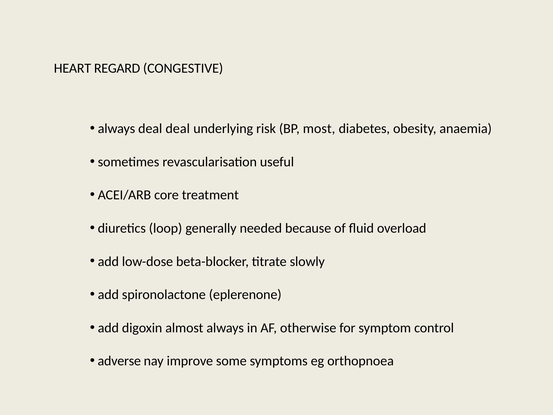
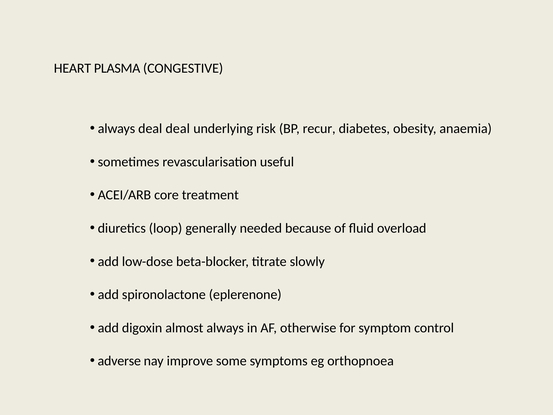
REGARD: REGARD -> PLASMA
most: most -> recur
